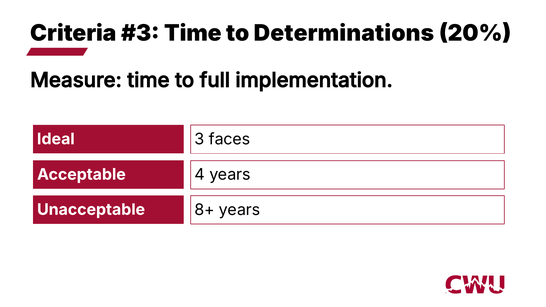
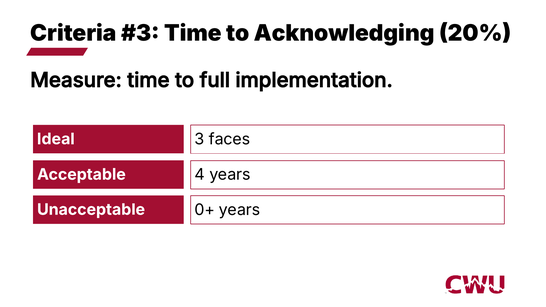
Determinations: Determinations -> Acknowledging
8+: 8+ -> 0+
